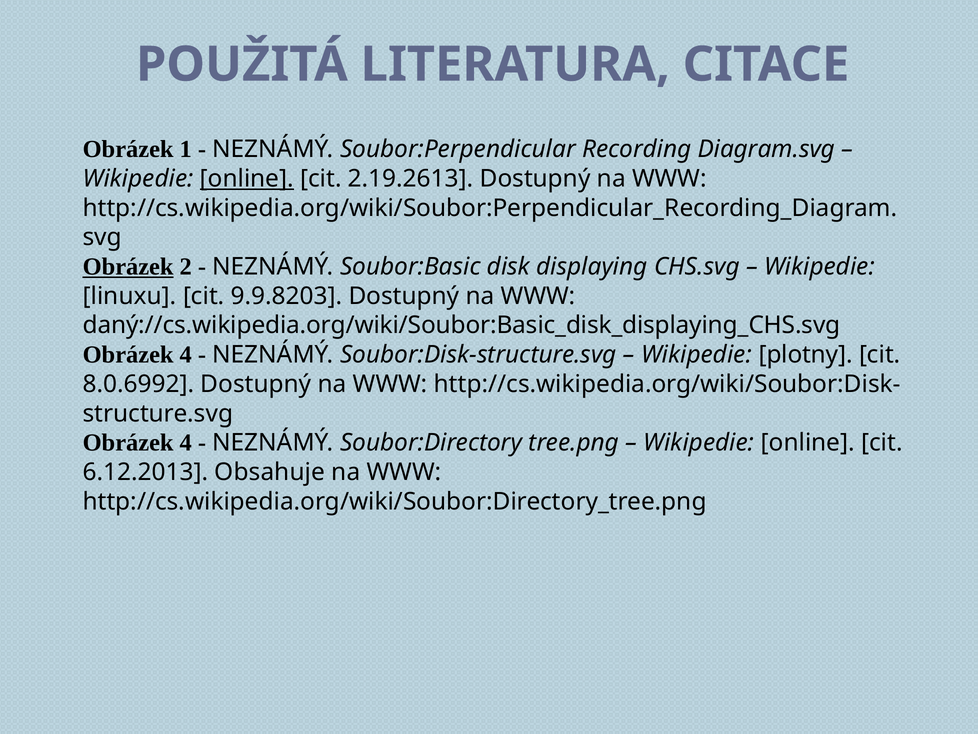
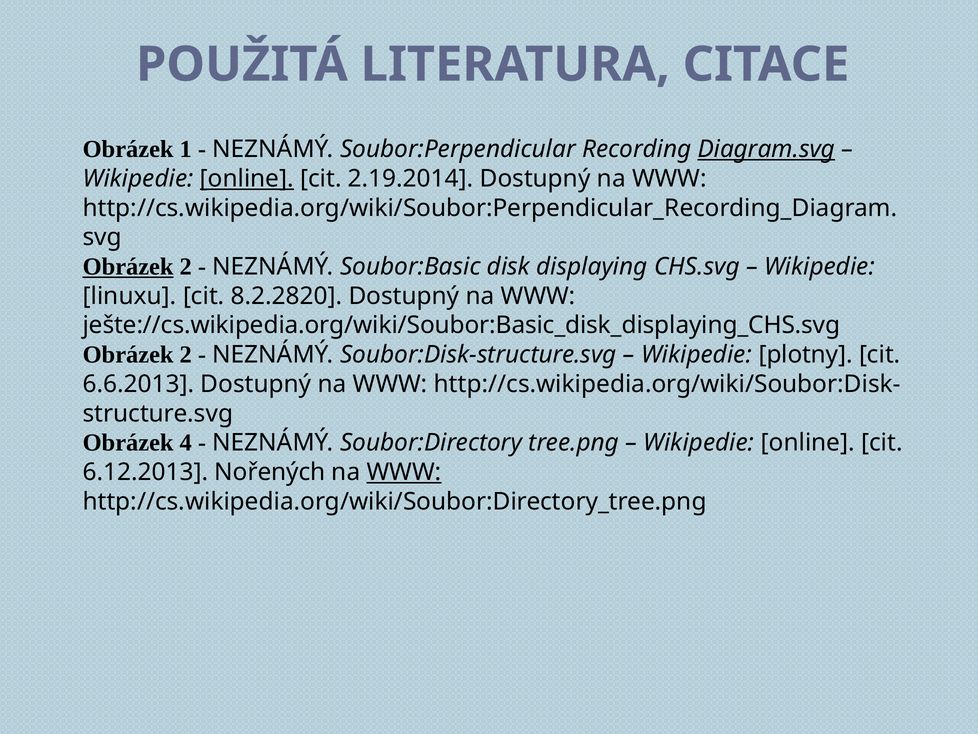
Diagram.svg underline: none -> present
2.19.2613: 2.19.2613 -> 2.19.2014
9.9.8203: 9.9.8203 -> 8.2.2820
daný://cs.wikipedia.org/wiki/Soubor:Basic_disk_displaying_CHS.svg: daný://cs.wikipedia.org/wiki/Soubor:Basic_disk_displaying_CHS.svg -> ješte://cs.wikipedia.org/wiki/Soubor:Basic_disk_displaying_CHS.svg
4 at (186, 355): 4 -> 2
8.0.6992: 8.0.6992 -> 6.6.2013
Obsahuje: Obsahuje -> Nořených
WWW at (404, 472) underline: none -> present
